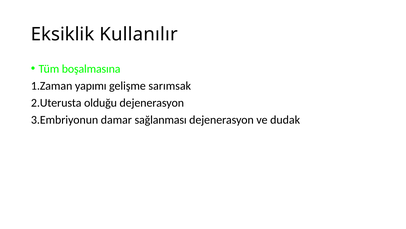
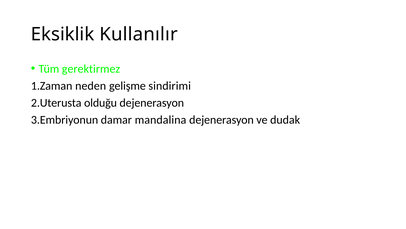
boşalmasına: boşalmasına -> gerektirmez
yapımı: yapımı -> neden
sarımsak: sarımsak -> sindirimi
sağlanması: sağlanması -> mandalina
